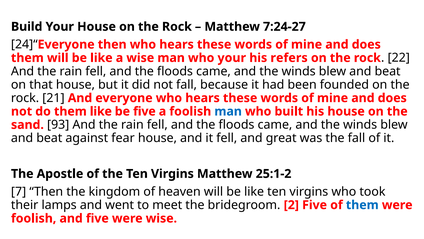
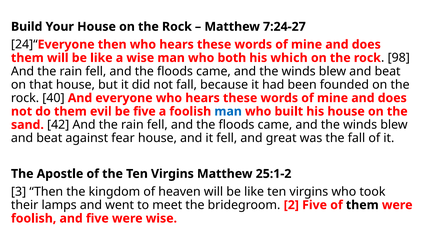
who your: your -> both
refers: refers -> which
22: 22 -> 98
21: 21 -> 40
them like: like -> evil
93: 93 -> 42
7: 7 -> 3
them at (362, 205) colour: blue -> black
